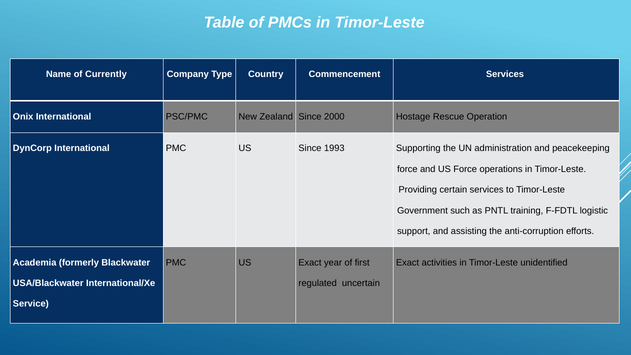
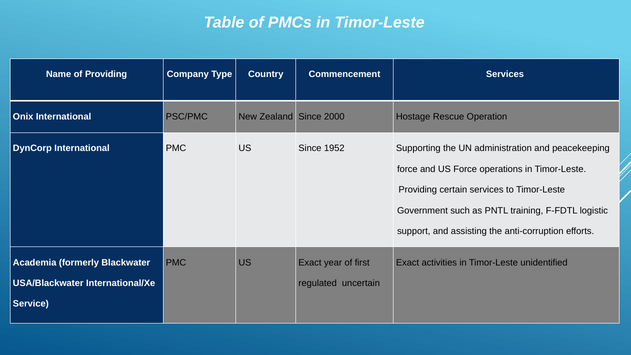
of Currently: Currently -> Providing
1993: 1993 -> 1952
